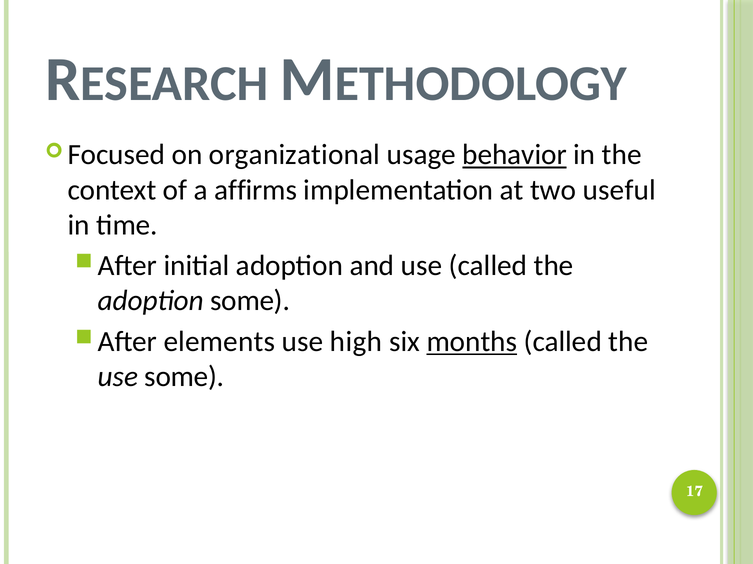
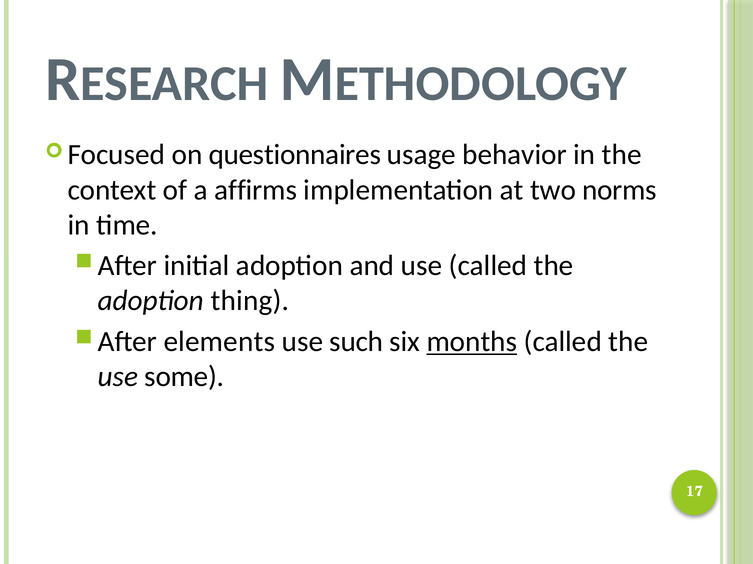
organizational: organizational -> questionnaires
behavior underline: present -> none
useful: useful -> norms
adoption some: some -> thing
high: high -> such
